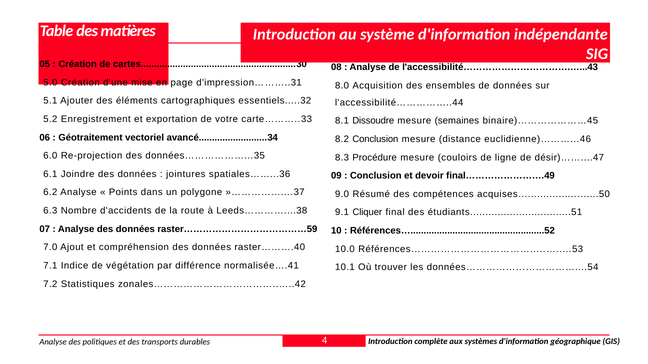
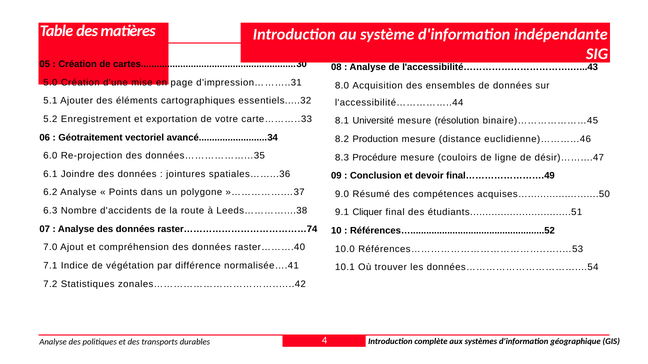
Dissoudre: Dissoudre -> Université
semaines: semaines -> résolution
8.2 Conclusion: Conclusion -> Production
raster…………………………………59: raster…………………………………59 -> raster…………………………………74
